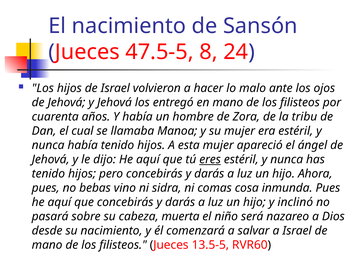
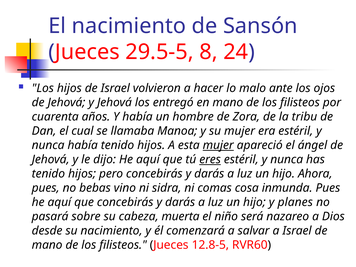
47.5-5: 47.5-5 -> 29.5-5
mujer at (218, 145) underline: none -> present
inclinó: inclinó -> planes
13.5-5: 13.5-5 -> 12.8-5
